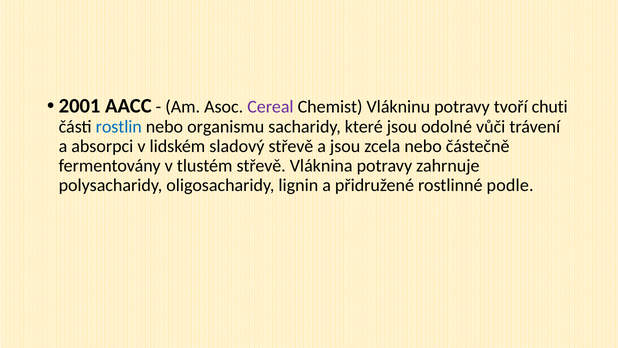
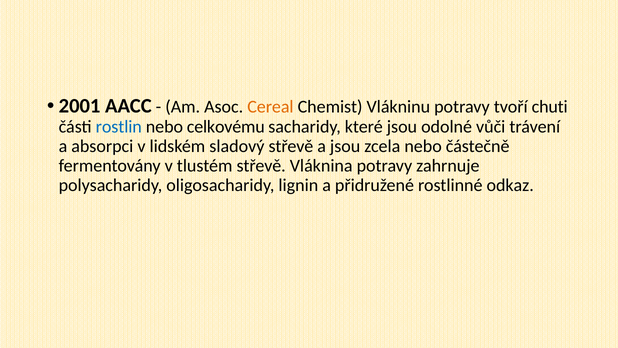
Cereal colour: purple -> orange
organismu: organismu -> celkovému
podle: podle -> odkaz
